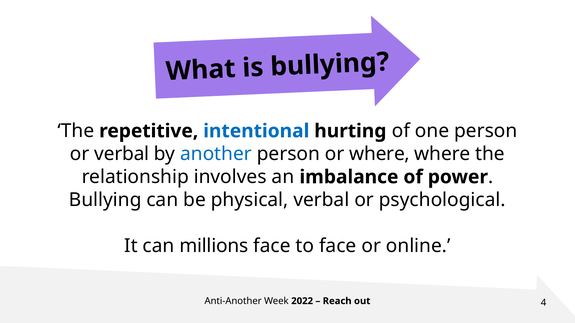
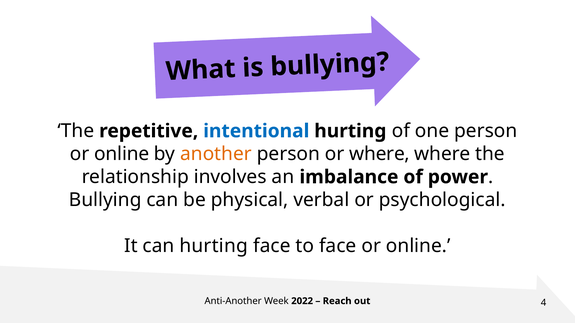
verbal at (122, 154): verbal -> online
another colour: blue -> orange
can millions: millions -> hurting
